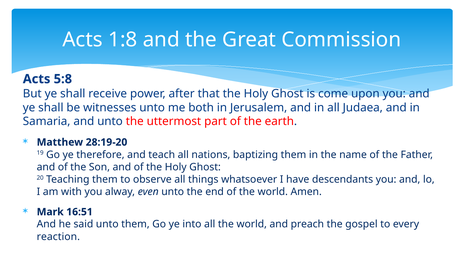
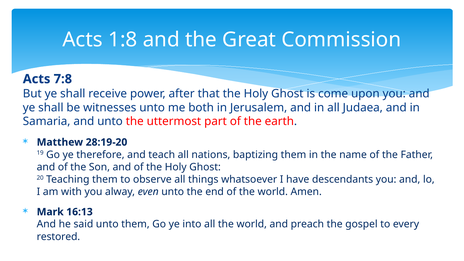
5:8: 5:8 -> 7:8
16:51: 16:51 -> 16:13
reaction: reaction -> restored
